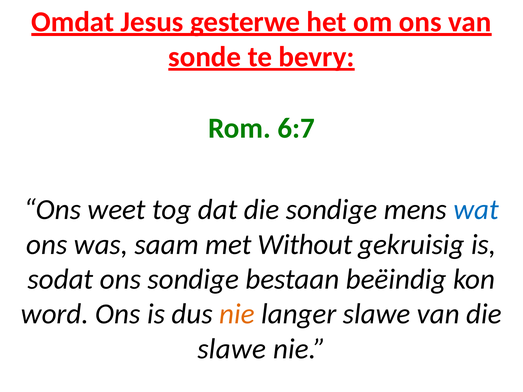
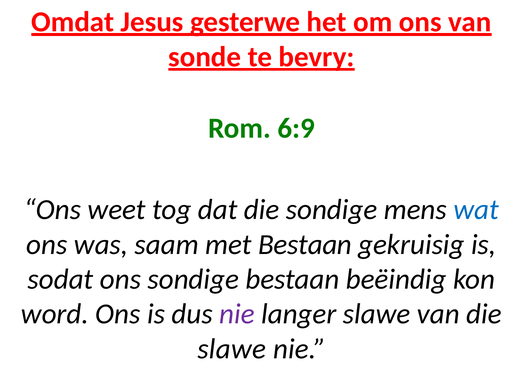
6:7: 6:7 -> 6:9
met Without: Without -> Bestaan
nie at (237, 314) colour: orange -> purple
